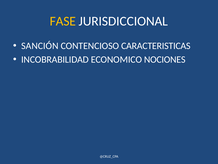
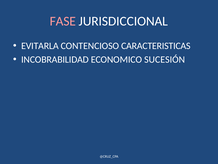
FASE colour: yellow -> pink
SANCIÓN: SANCIÓN -> EVITARLA
NOCIONES: NOCIONES -> SUCESIÓN
